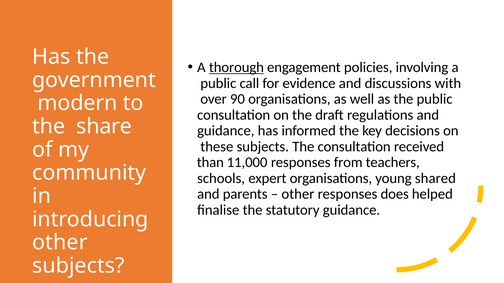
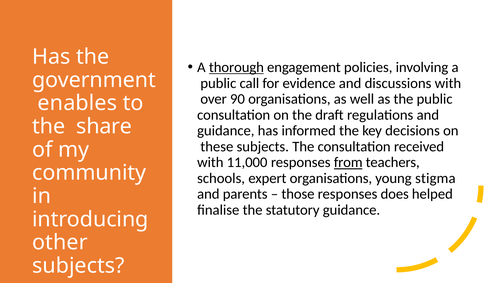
modern: modern -> enables
than at (210, 163): than -> with
from underline: none -> present
shared: shared -> stigma
other at (298, 194): other -> those
